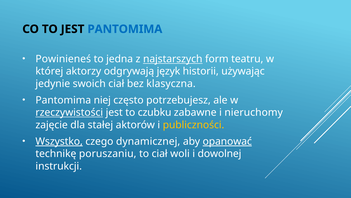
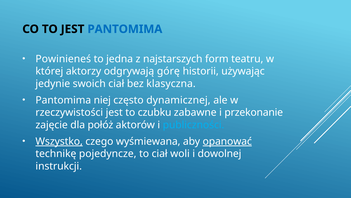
najstarszych underline: present -> none
język: język -> górę
potrzebujesz: potrzebujesz -> dynamicznej
rzeczywistości underline: present -> none
nieruchomy: nieruchomy -> przekonanie
stałej: stałej -> połóż
publiczności colour: yellow -> light blue
dynamicznej: dynamicznej -> wyśmiewana
poruszaniu: poruszaniu -> pojedyncze
